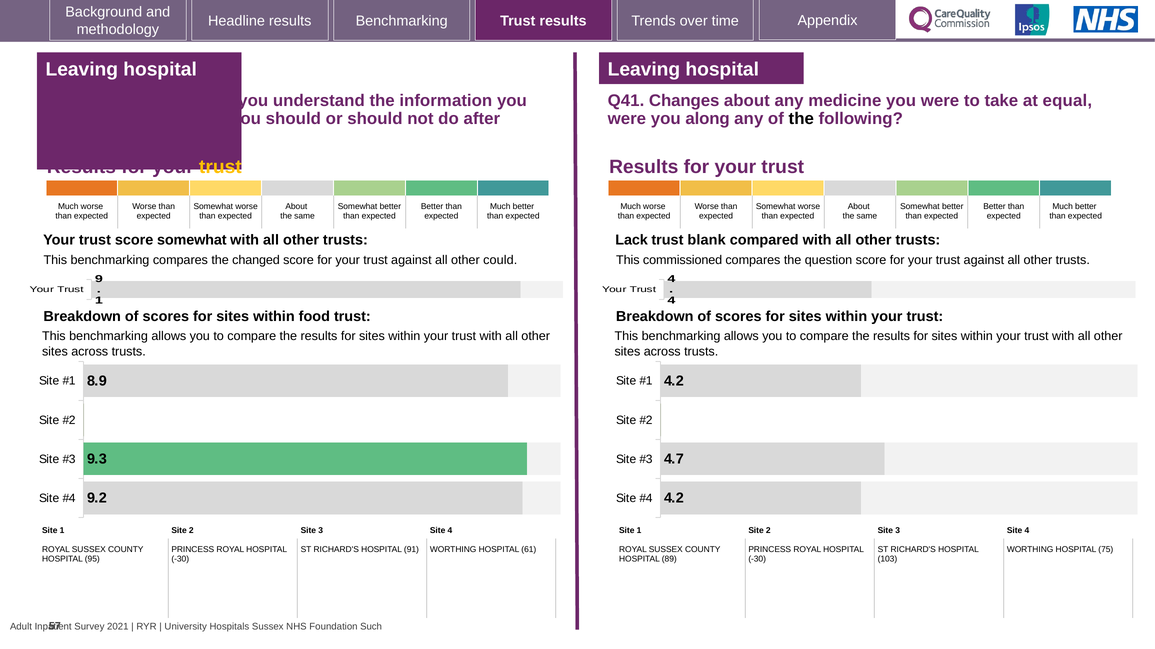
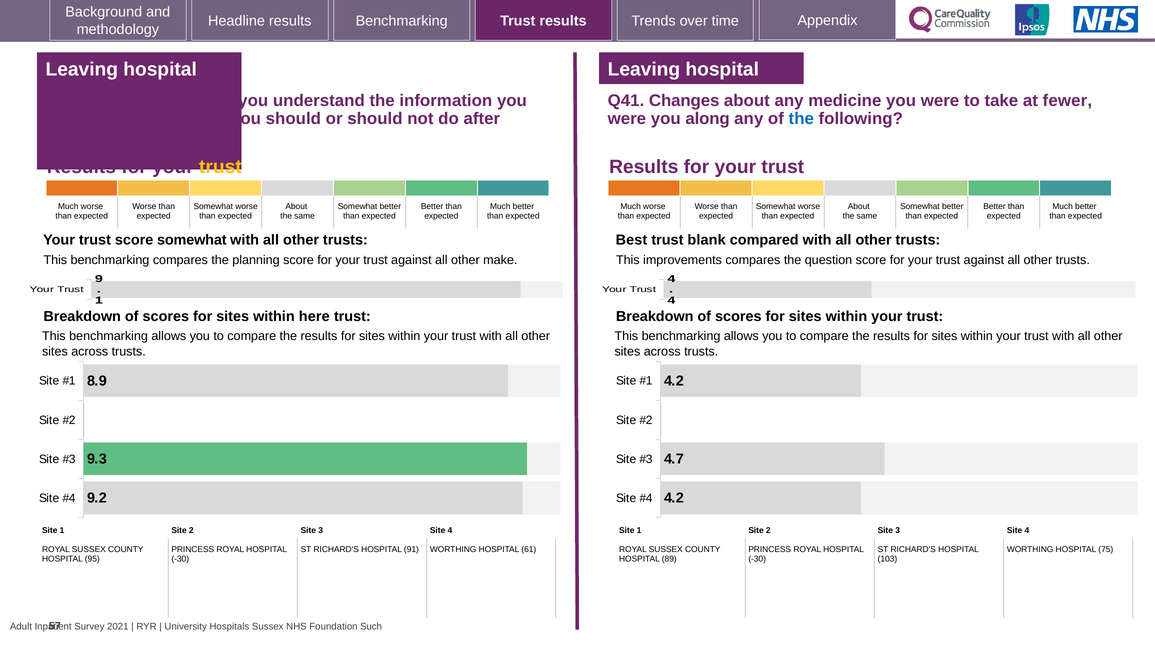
equal: equal -> fewer
the at (801, 119) colour: black -> blue
Lack: Lack -> Best
changed: changed -> planning
could: could -> make
commissioned: commissioned -> improvements
food: food -> here
